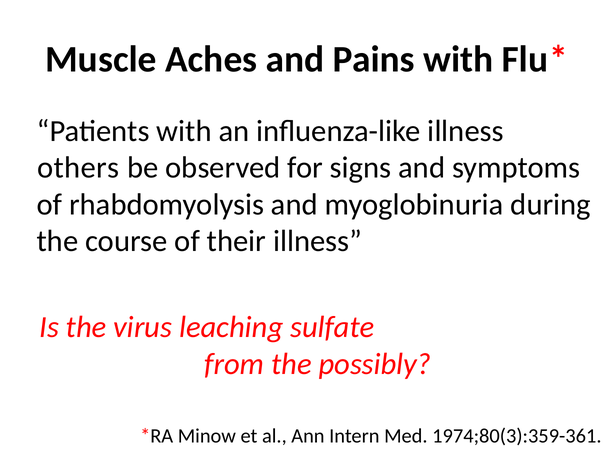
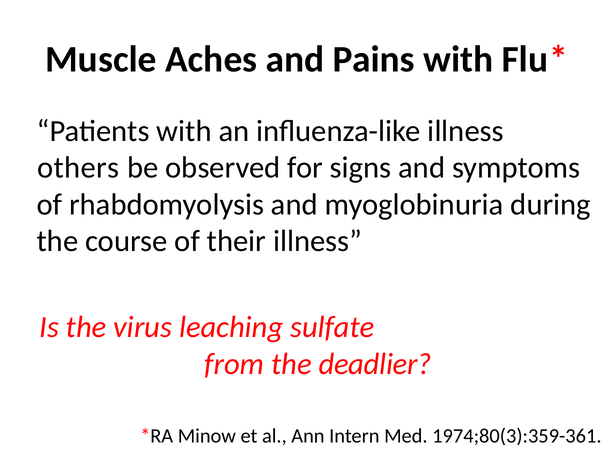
possibly: possibly -> deadlier
